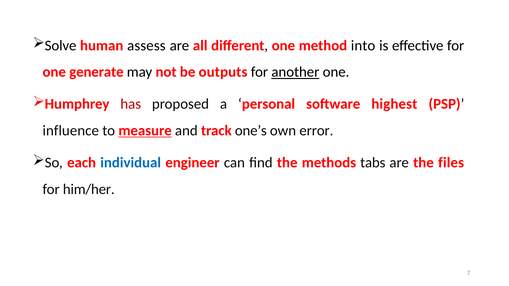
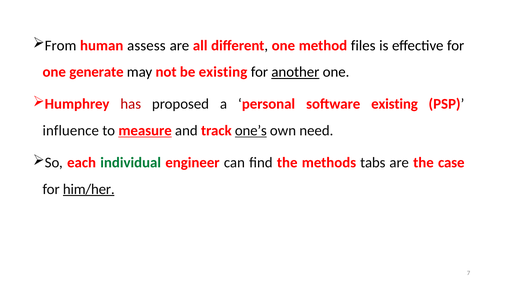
Solve: Solve -> From
into: into -> files
be outputs: outputs -> existing
software highest: highest -> existing
one’s underline: none -> present
error: error -> need
individual colour: blue -> green
files: files -> case
him/her underline: none -> present
